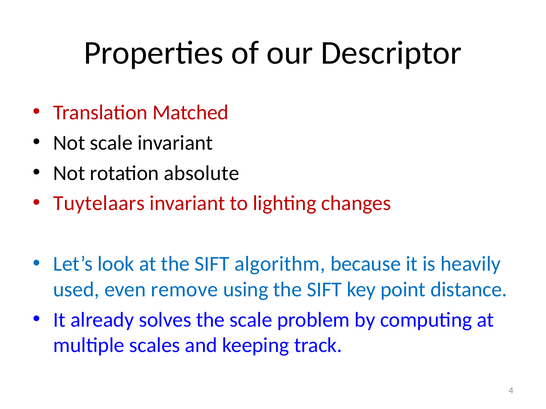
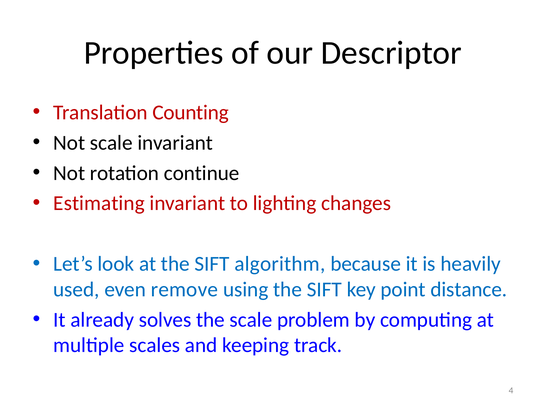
Matched: Matched -> Counting
absolute: absolute -> continue
Tuytelaars: Tuytelaars -> Estimating
